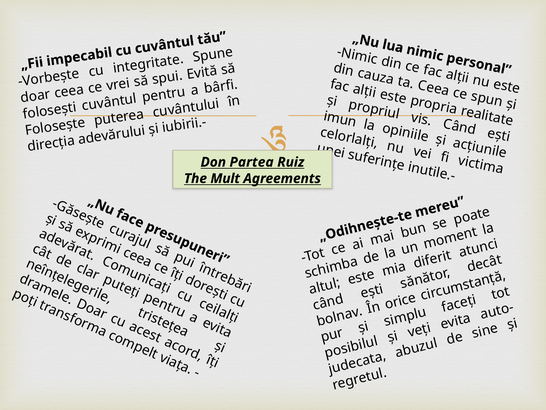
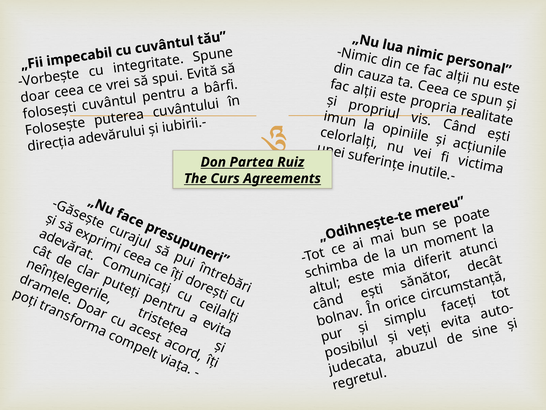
Mult: Mult -> Curs
